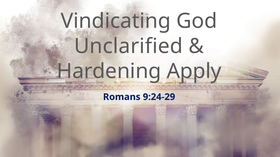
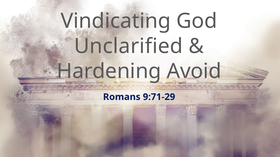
Apply: Apply -> Avoid
9:24-29: 9:24-29 -> 9:71-29
